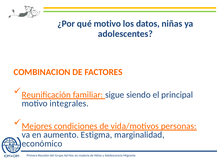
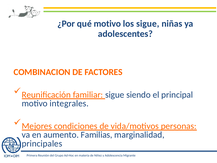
los datos: datos -> sigue
Estigma: Estigma -> Familias
económico: económico -> principales
